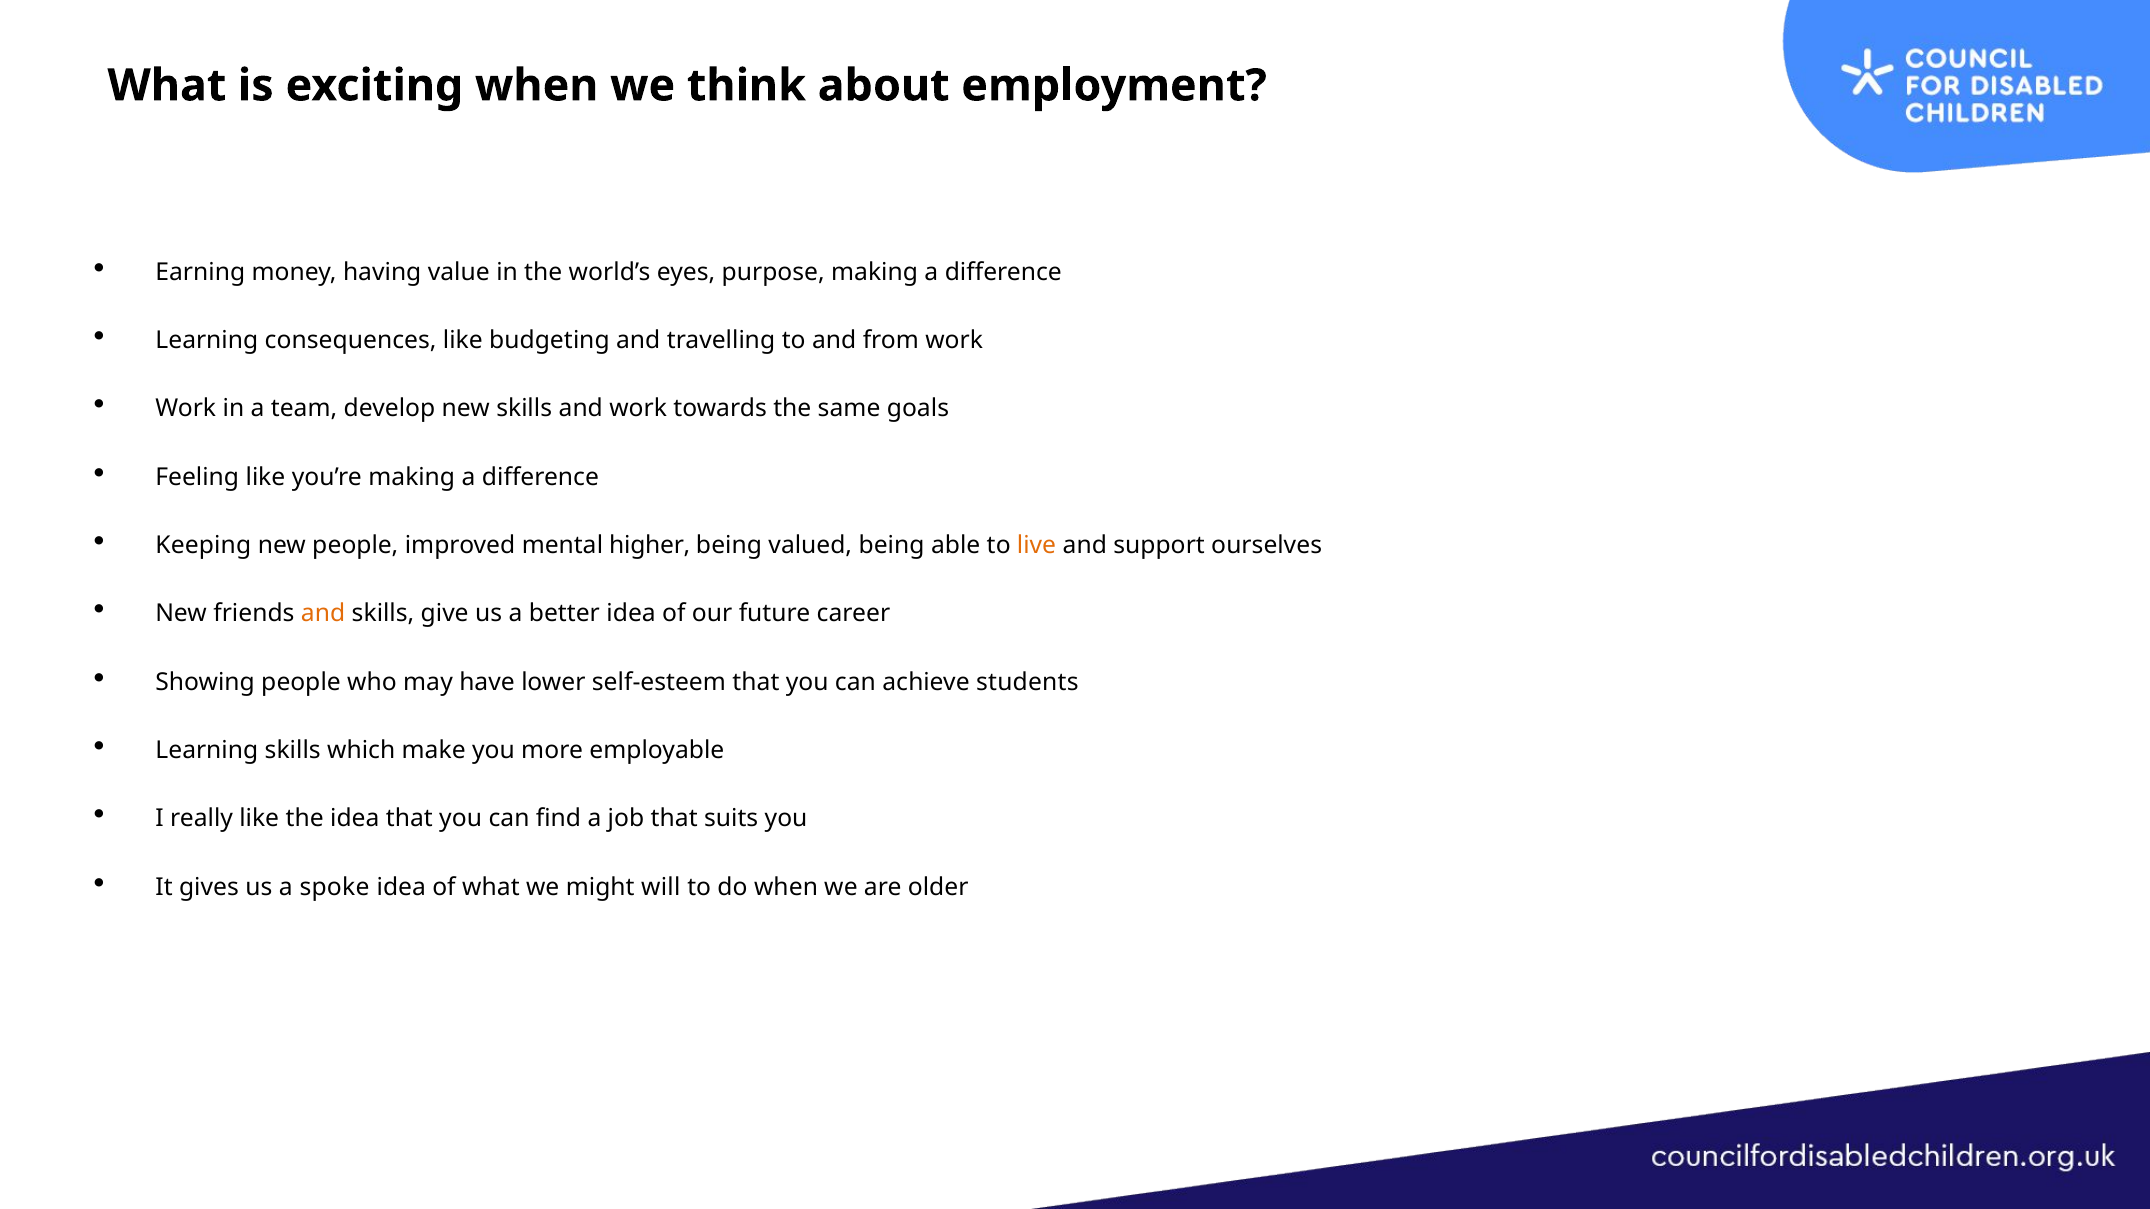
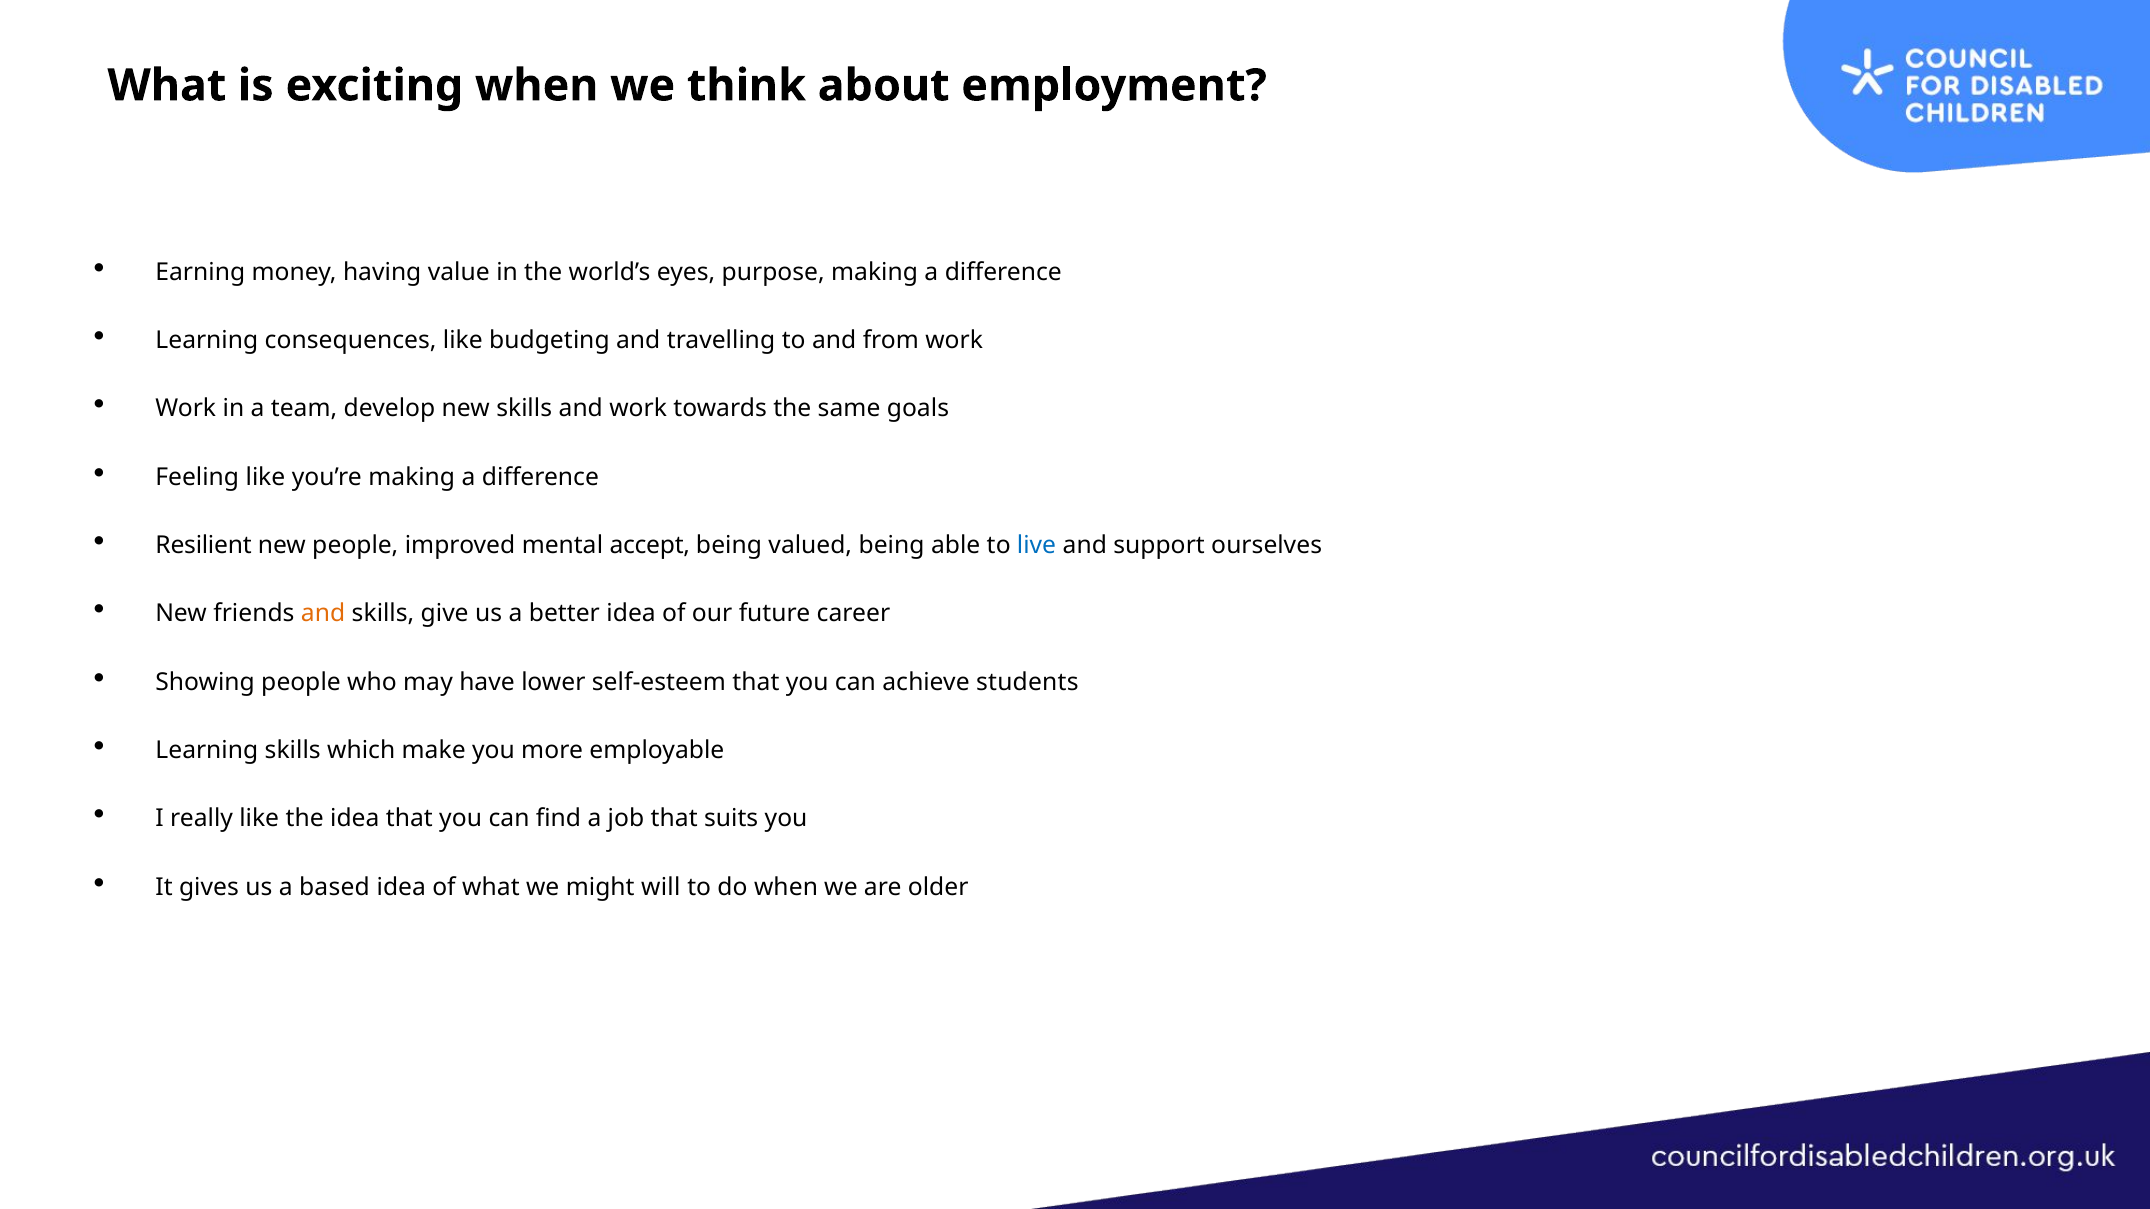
Keeping: Keeping -> Resilient
higher: higher -> accept
live colour: orange -> blue
spoke: spoke -> based
